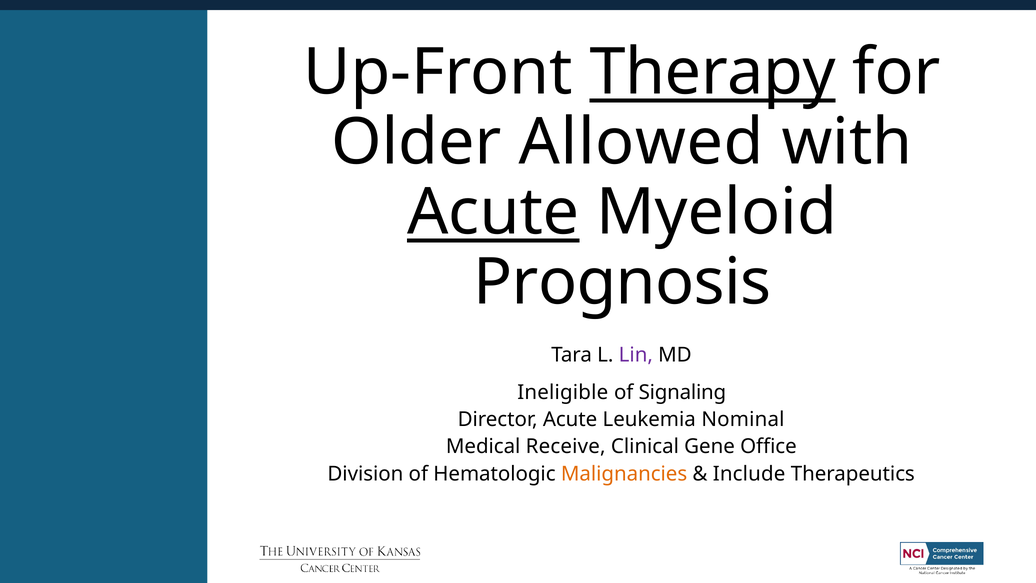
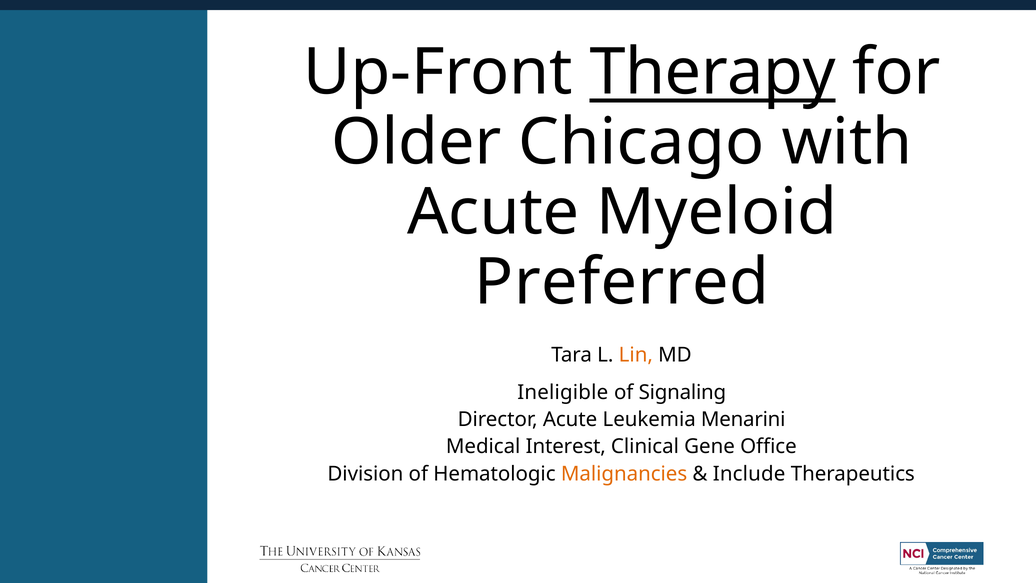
Allowed: Allowed -> Chicago
Acute at (493, 212) underline: present -> none
Prognosis: Prognosis -> Preferred
Lin colour: purple -> orange
Nominal: Nominal -> Menarini
Receive: Receive -> Interest
